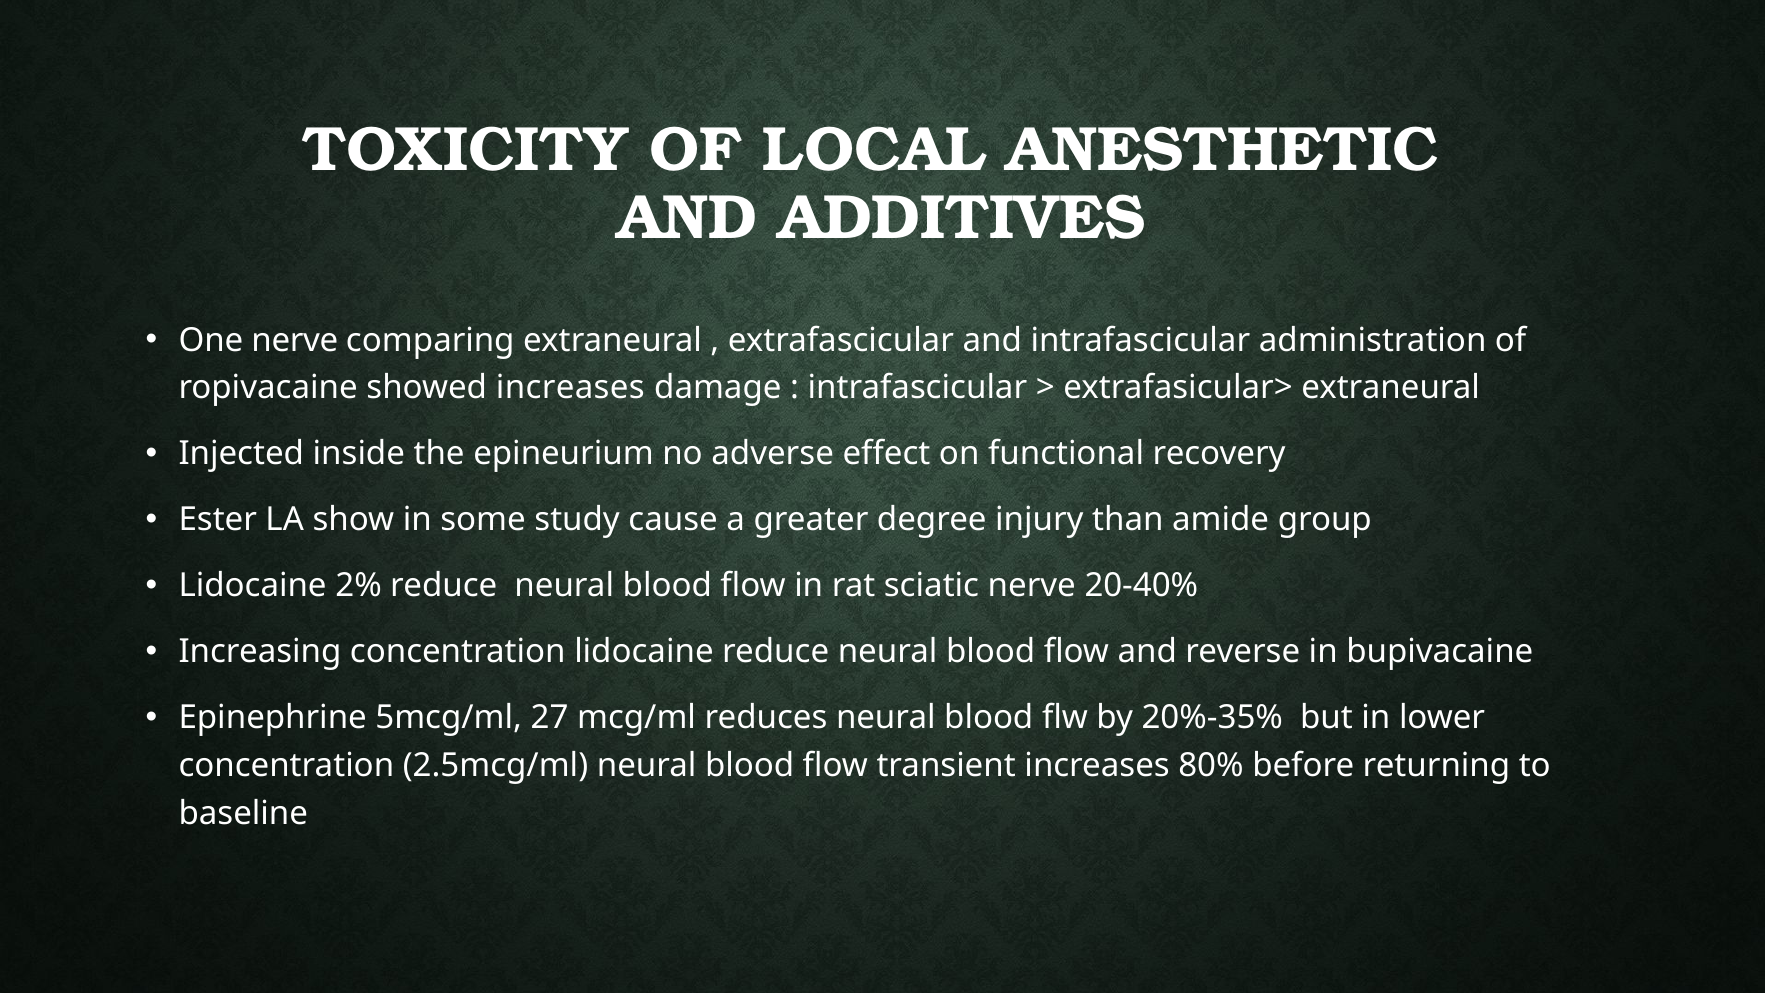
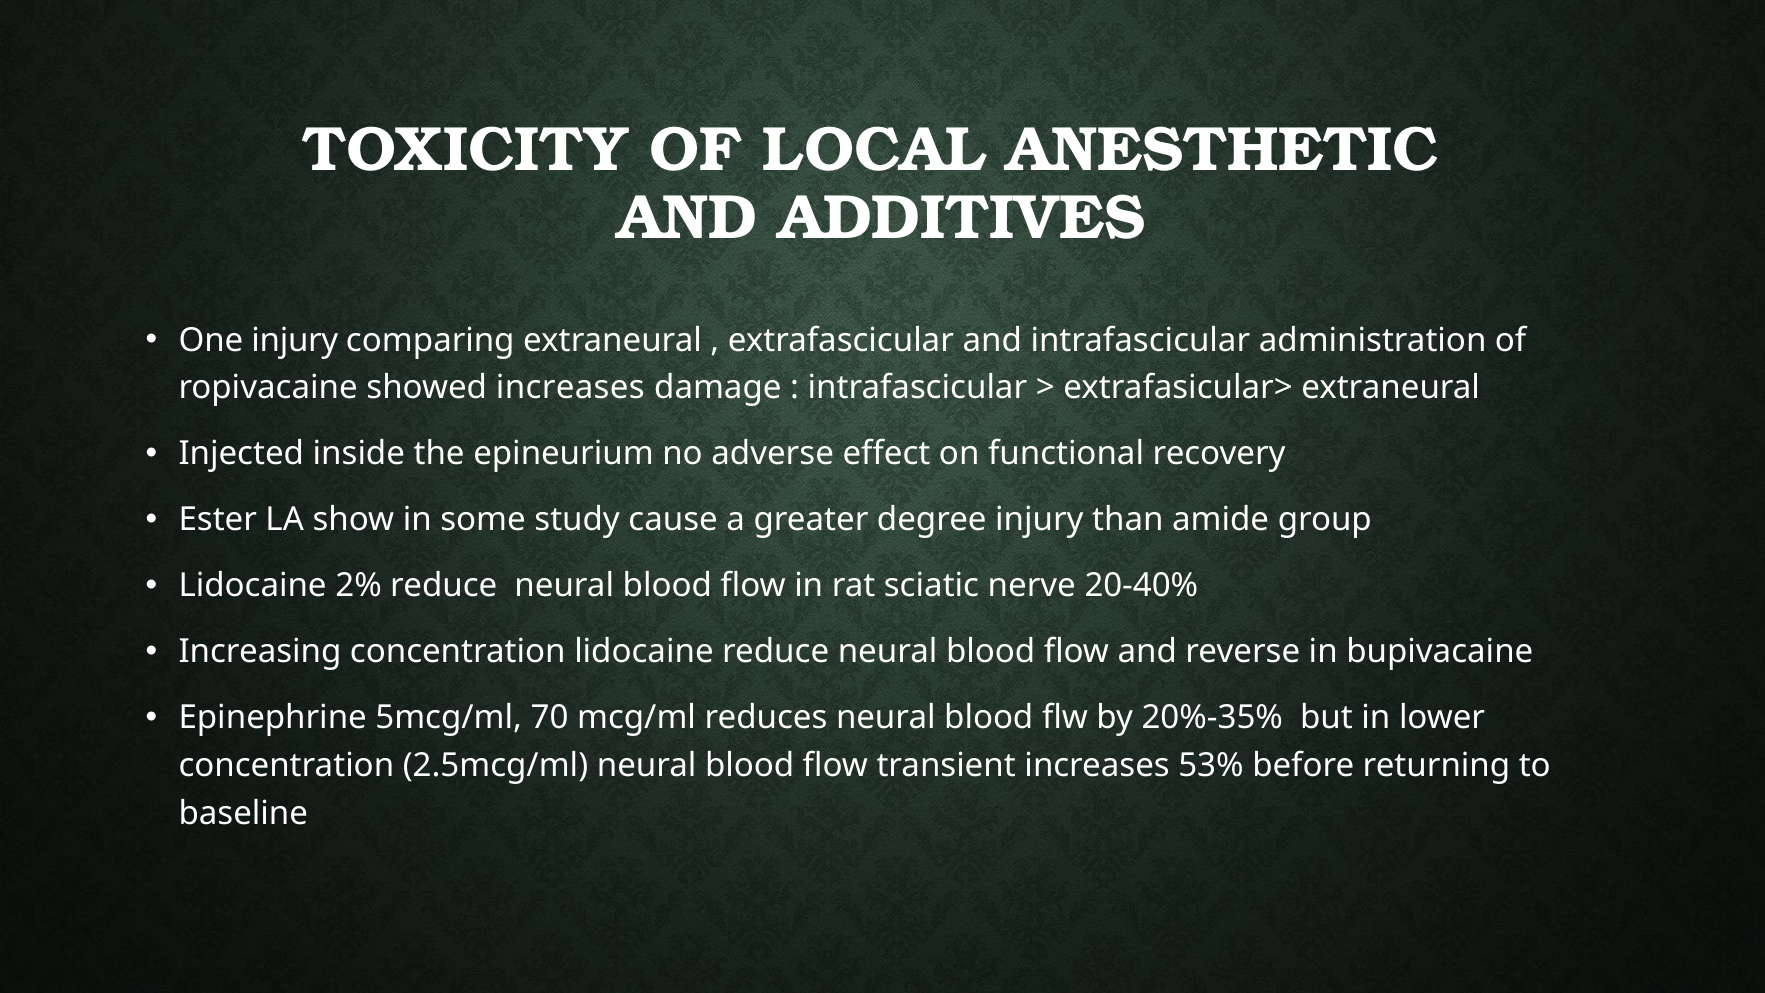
One nerve: nerve -> injury
27: 27 -> 70
80%: 80% -> 53%
